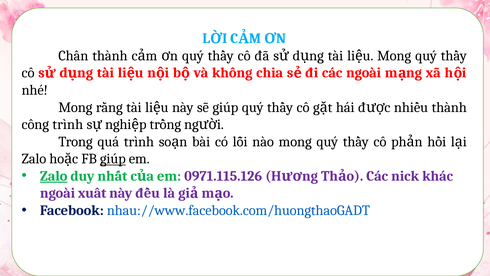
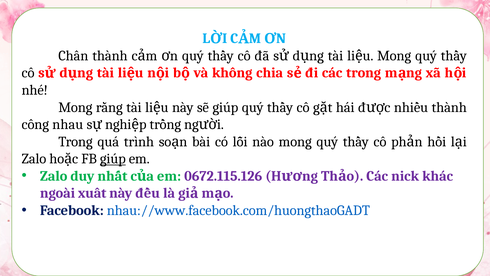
các ngoài: ngoài -> trong
công trình: trình -> nhau
Zalo at (54, 176) underline: present -> none
0971.115.126: 0971.115.126 -> 0672.115.126
